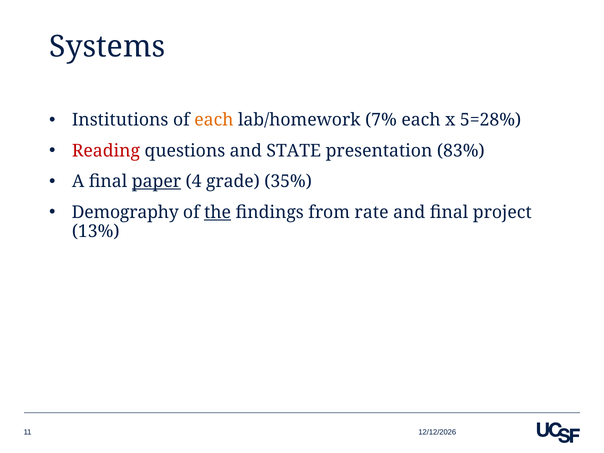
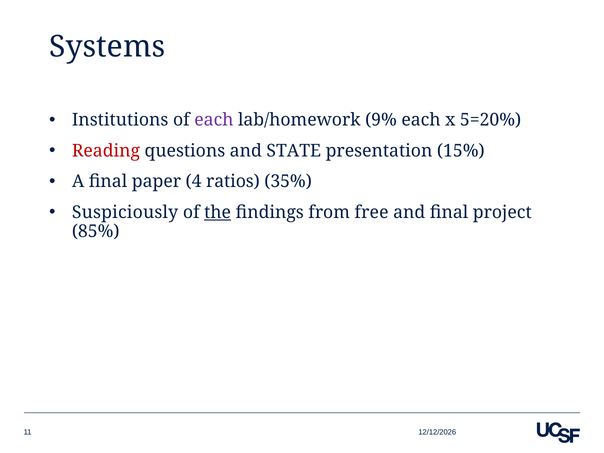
each at (214, 120) colour: orange -> purple
7%: 7% -> 9%
5=28%: 5=28% -> 5=20%
83%: 83% -> 15%
paper underline: present -> none
grade: grade -> ratios
Demography: Demography -> Suspiciously
rate: rate -> free
13%: 13% -> 85%
